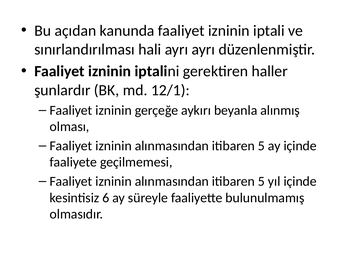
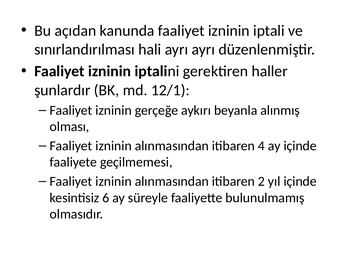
5 at (261, 146): 5 -> 4
5 at (261, 181): 5 -> 2
